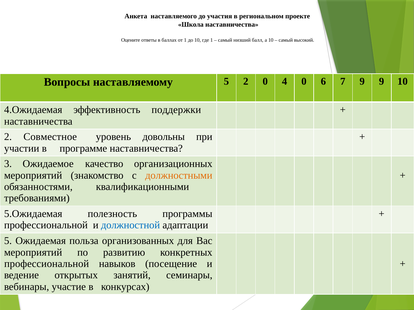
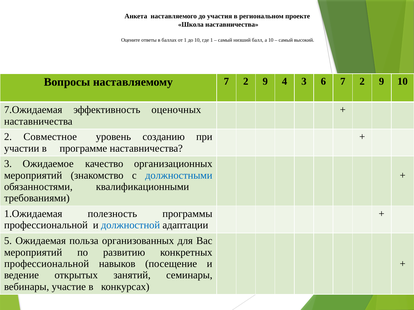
наставляемому 5: 5 -> 7
0 at (265, 82): 0 -> 9
4 0: 0 -> 3
6 7 9: 9 -> 2
4.Ожидаемая: 4.Ожидаемая -> 7.Ожидаемая
поддержки: поддержки -> оценочных
довольны: довольны -> созданию
должностными colour: orange -> blue
5.Ожидаемая: 5.Ожидаемая -> 1.Ожидаемая
